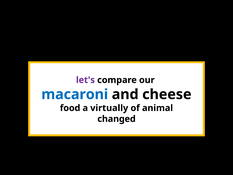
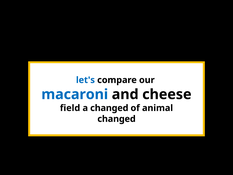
let's colour: purple -> blue
food: food -> field
a virtually: virtually -> changed
